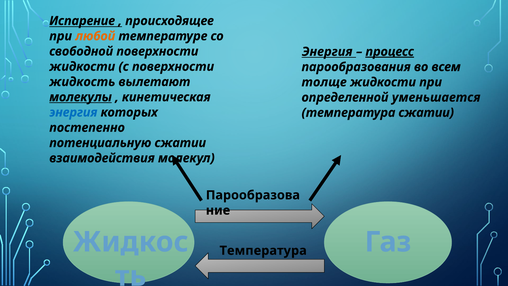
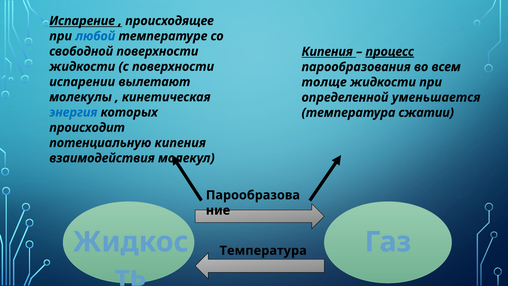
любой colour: orange -> blue
Энергия at (327, 52): Энергия -> Кипения
жидкость: жидкость -> испарении
молекулы underline: present -> none
постепенно: постепенно -> происходит
потенциальную сжатии: сжатии -> кипения
